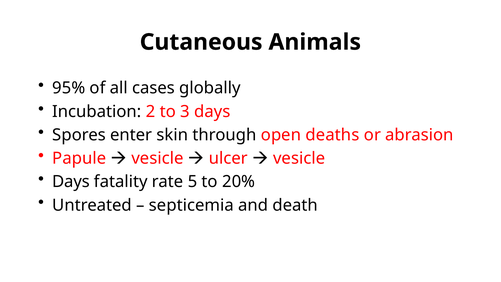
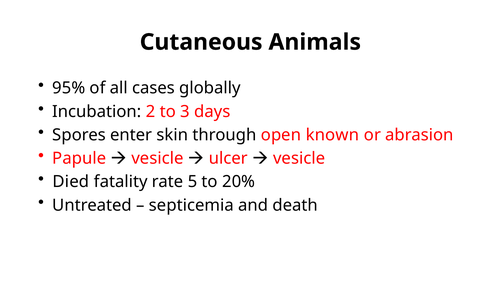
deaths: deaths -> known
Days at (71, 182): Days -> Died
